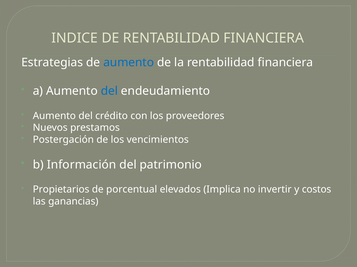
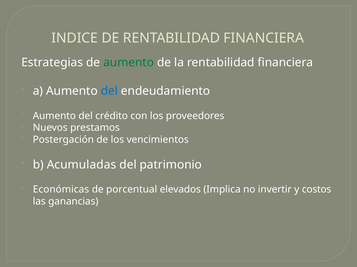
aumento at (129, 63) colour: blue -> green
Información: Información -> Acumuladas
Propietarios: Propietarios -> Económicas
